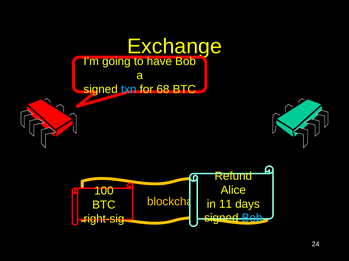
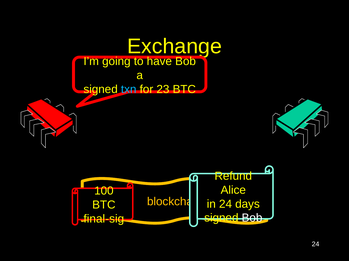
68: 68 -> 23
in 11: 11 -> 24
Bob at (252, 218) colour: light blue -> white
right-sig: right-sig -> final-sig
